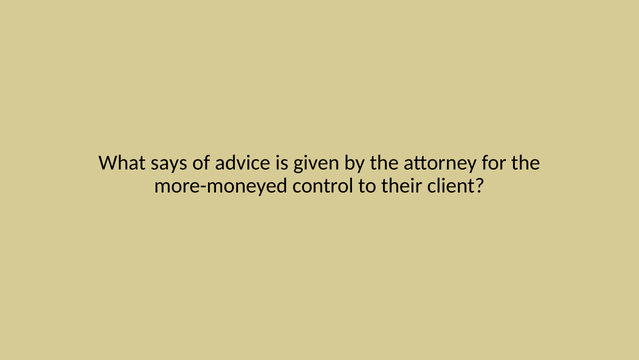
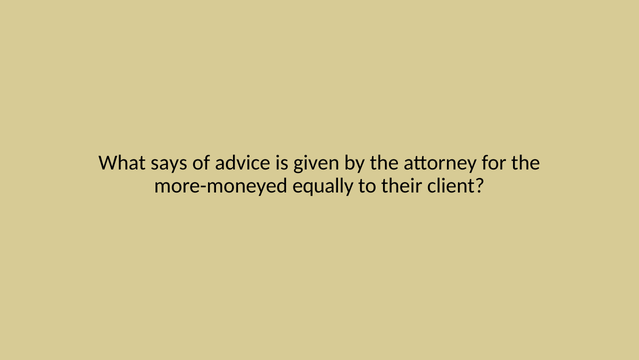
control: control -> equally
